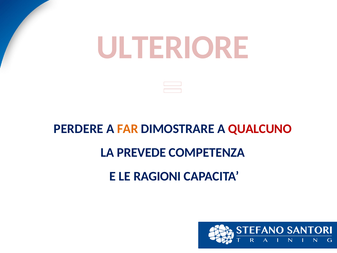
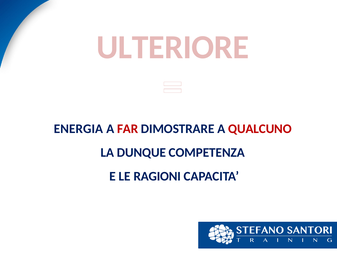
PERDERE: PERDERE -> ENERGIA
FAR colour: orange -> red
PREVEDE: PREVEDE -> DUNQUE
